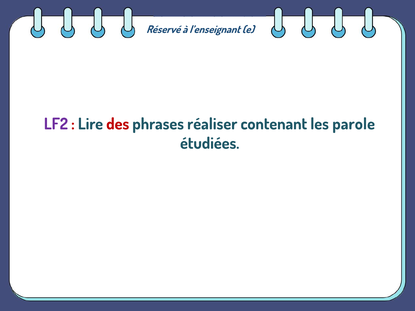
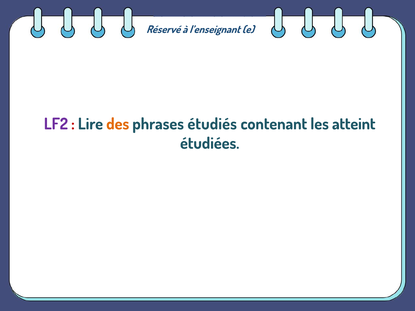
des colour: red -> orange
réaliser: réaliser -> étudiés
parole: parole -> atteint
